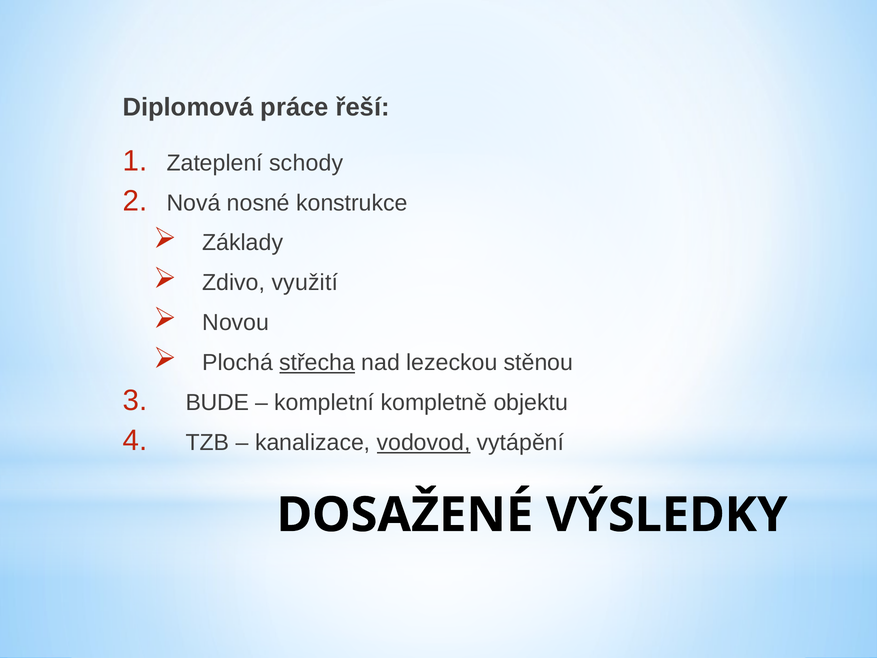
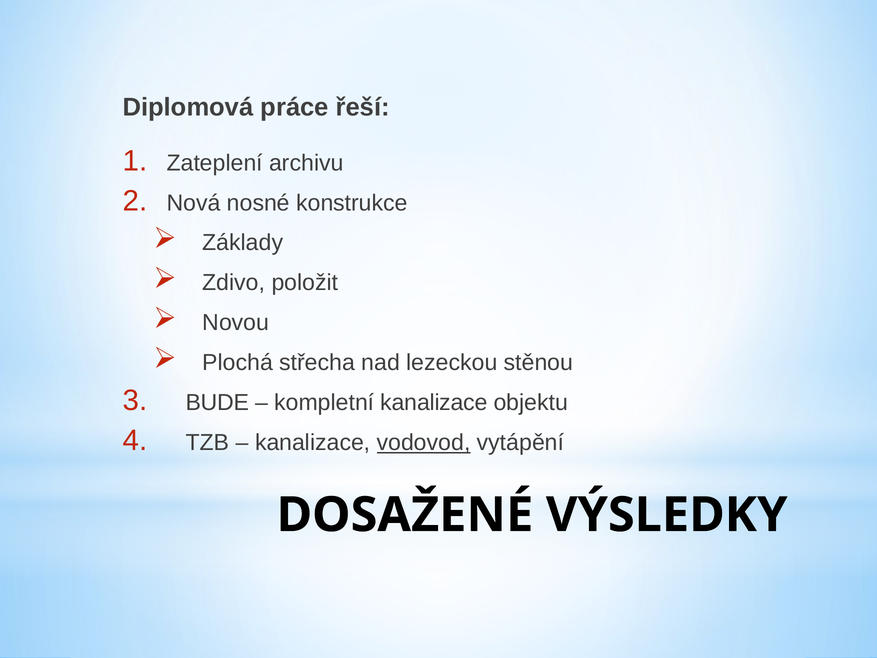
schody: schody -> archivu
využití: využití -> položit
střecha underline: present -> none
kompletní kompletně: kompletně -> kanalizace
